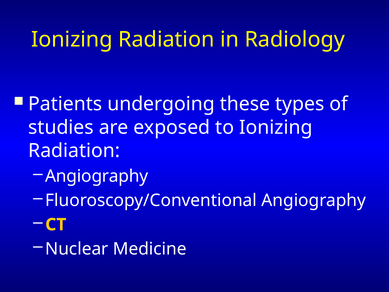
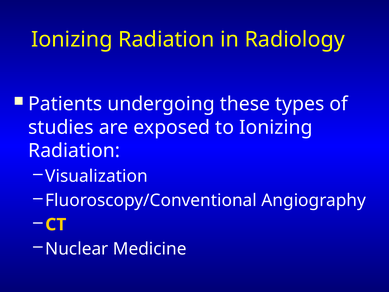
Angiography at (97, 176): Angiography -> Visualization
